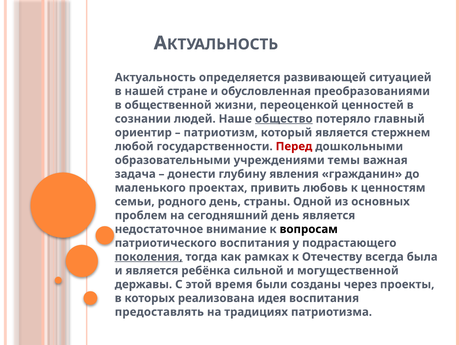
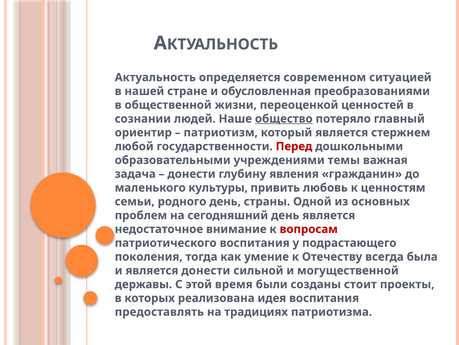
развивающей: развивающей -> современном
проектах: проектах -> культуры
вопросам colour: black -> red
поколения underline: present -> none
рамках: рамках -> умение
является ребёнка: ребёнка -> донести
через: через -> стоит
